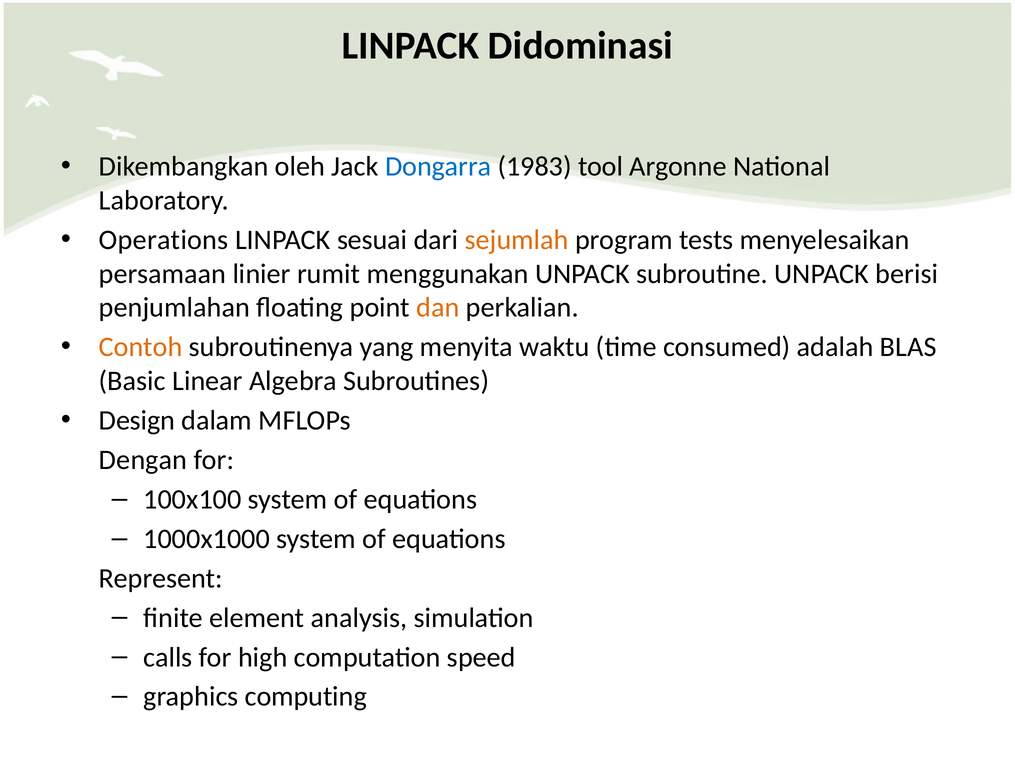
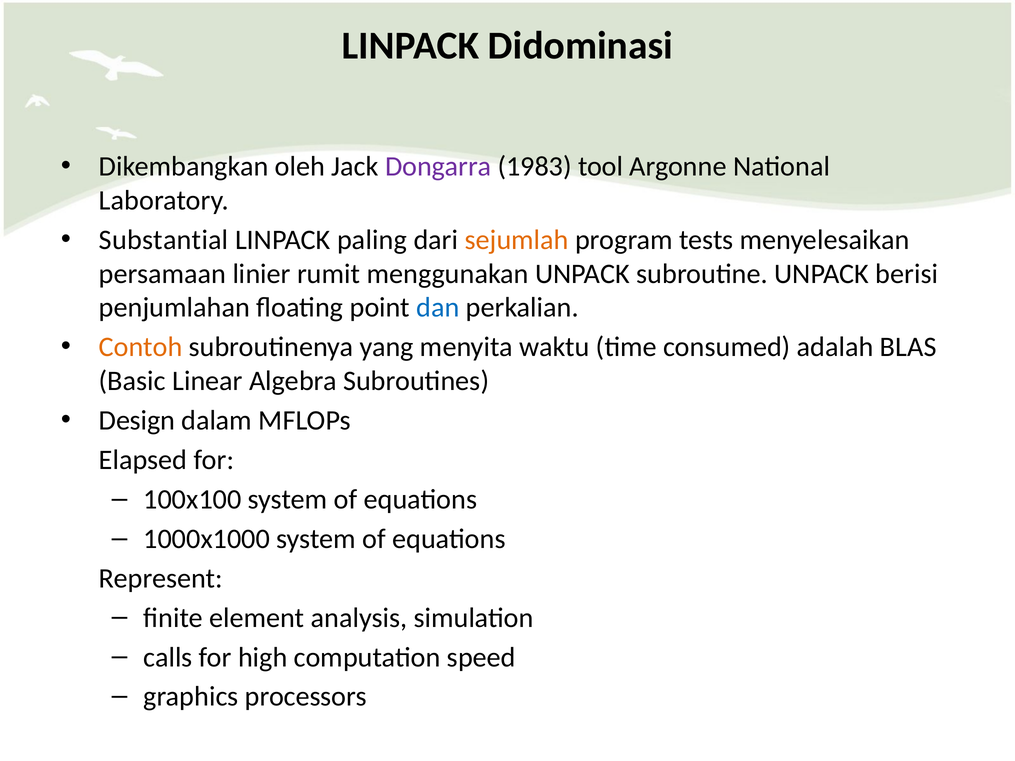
Dongarra colour: blue -> purple
Operations: Operations -> Substantial
sesuai: sesuai -> paling
dan colour: orange -> blue
Dengan: Dengan -> Elapsed
computing: computing -> processors
